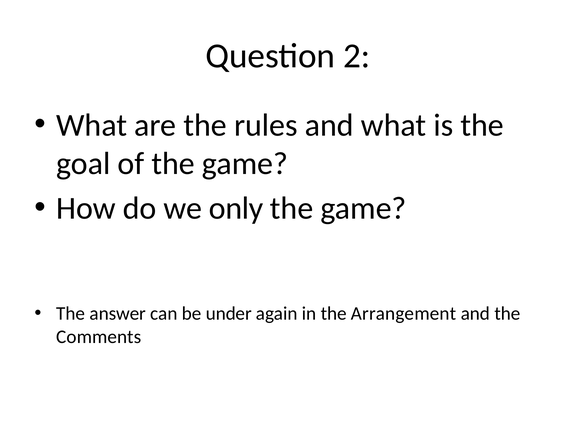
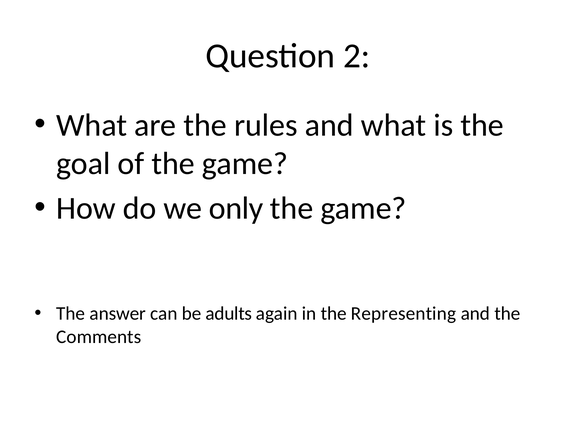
under: under -> adults
Arrangement: Arrangement -> Representing
